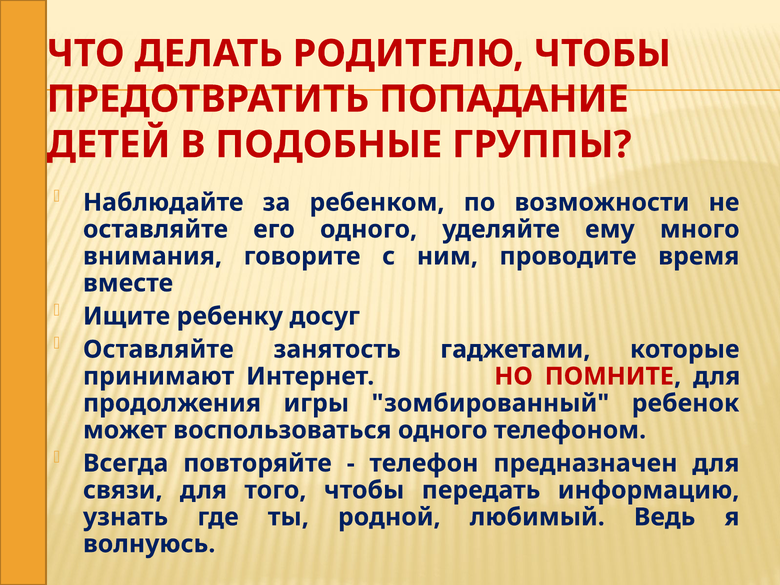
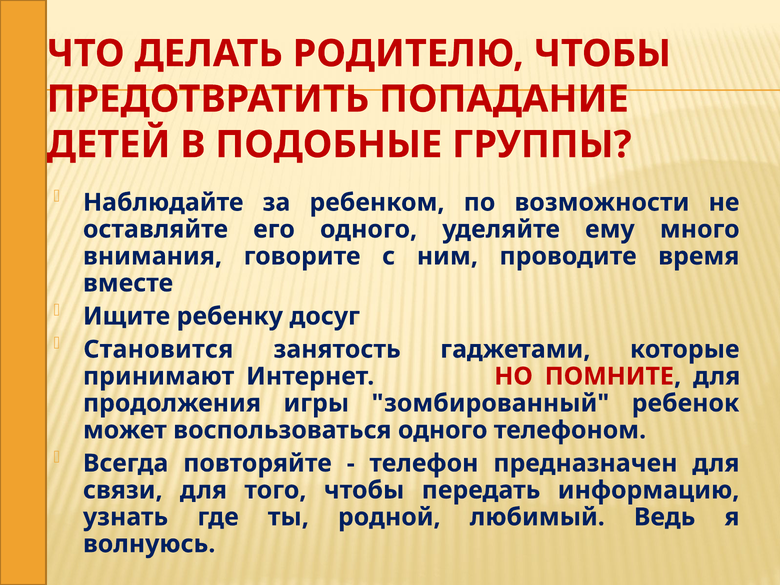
Оставляйте at (158, 349): Оставляйте -> Становится
